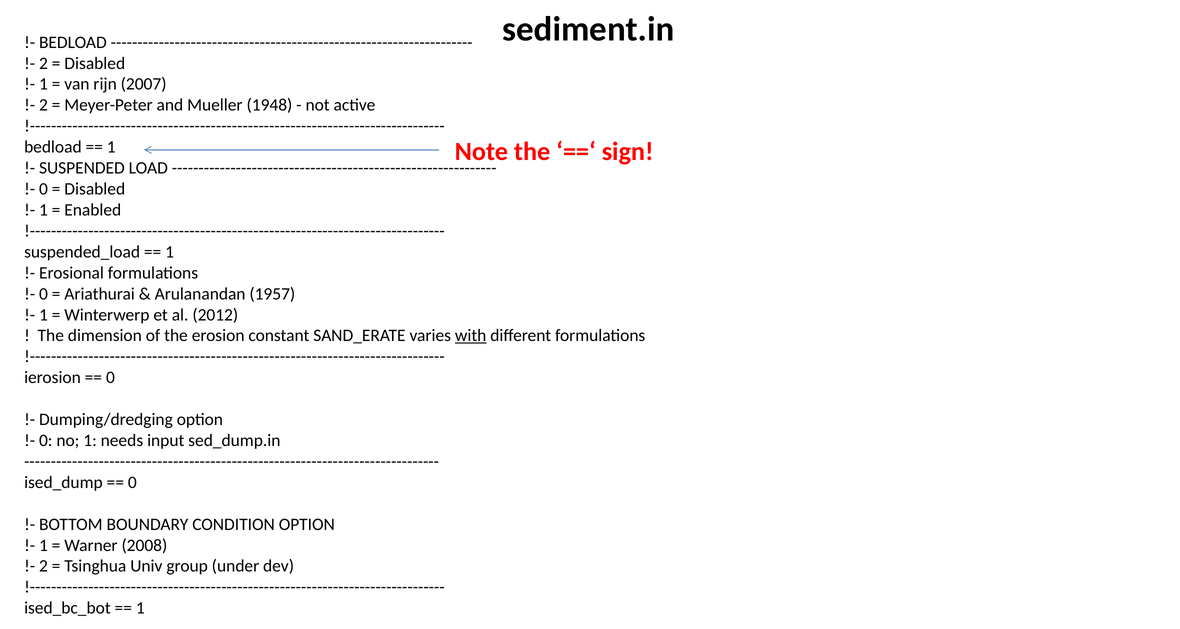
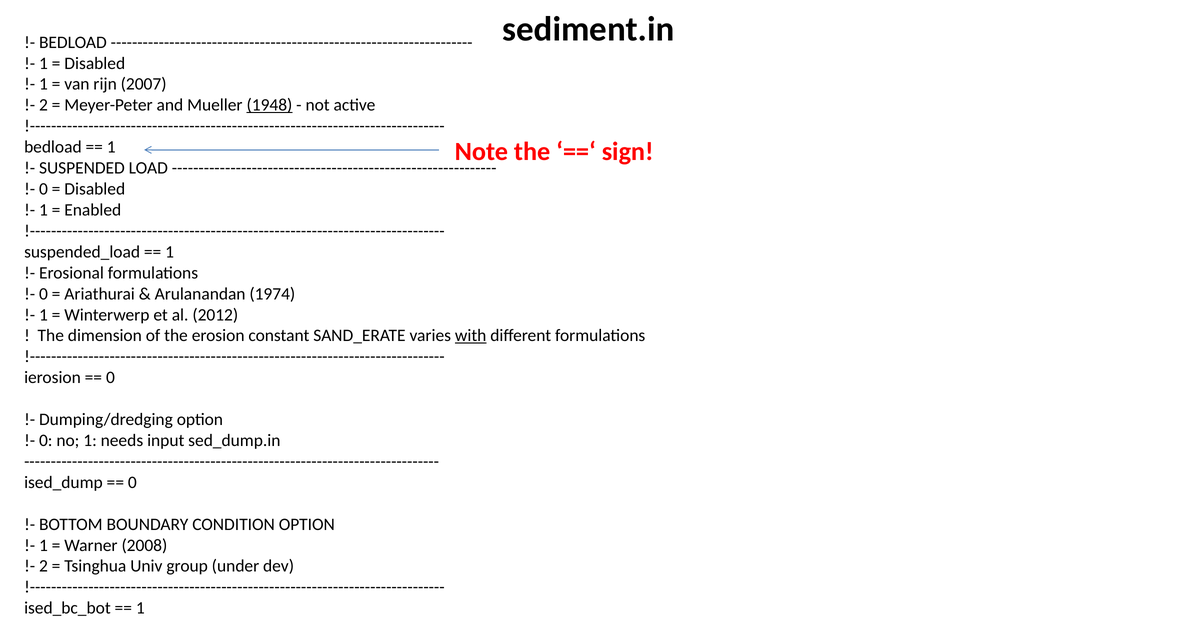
2 at (43, 63): 2 -> 1
1948 underline: none -> present
1957: 1957 -> 1974
